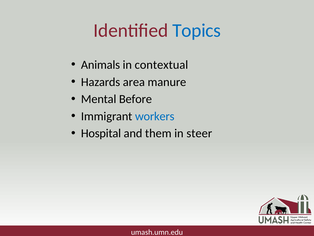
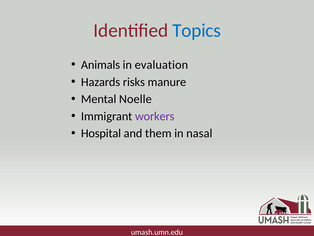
contextual: contextual -> evaluation
area: area -> risks
Before: Before -> Noelle
workers colour: blue -> purple
steer: steer -> nasal
